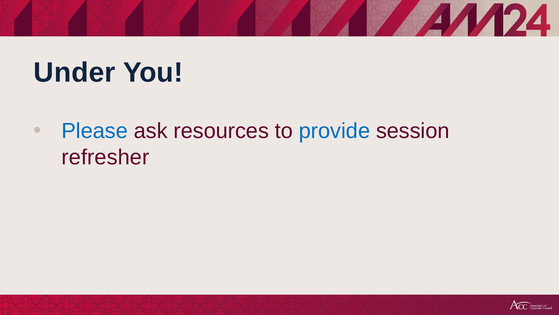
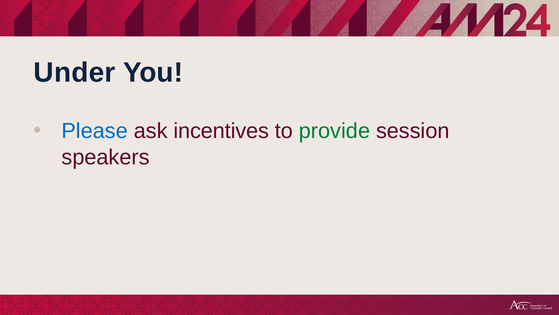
resources: resources -> incentives
provide colour: blue -> green
refresher: refresher -> speakers
